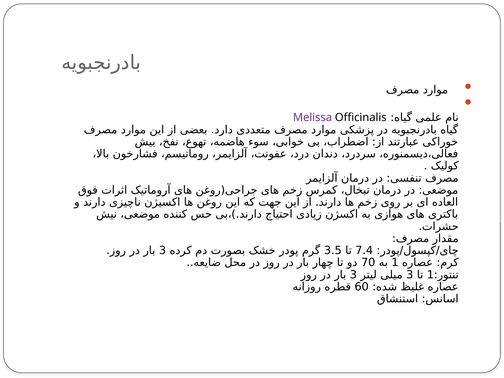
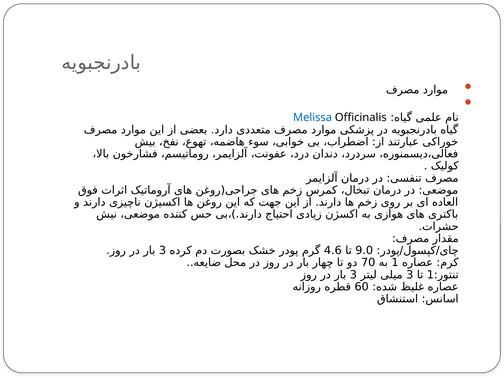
Melissa colour: purple -> blue
3.5: 3.5 -> 4.6
7.4: 7.4 -> 9.0
